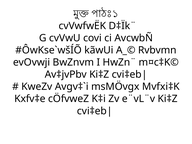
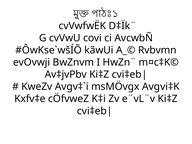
Mvfxi‡K: Mvfxi‡K -> Avgvi‡K
